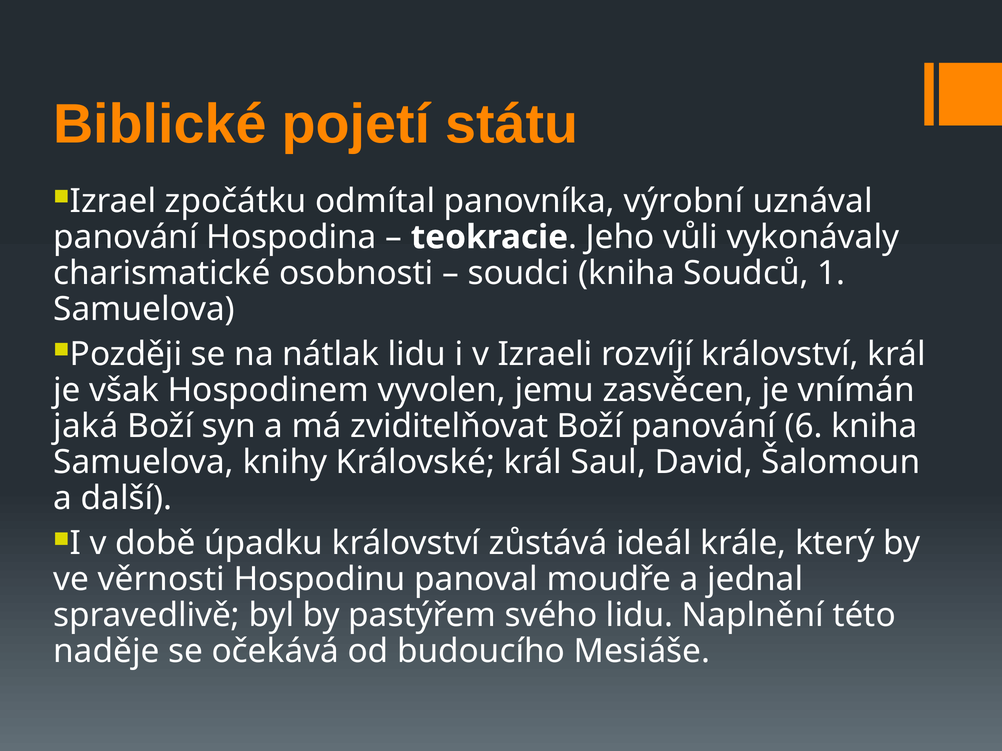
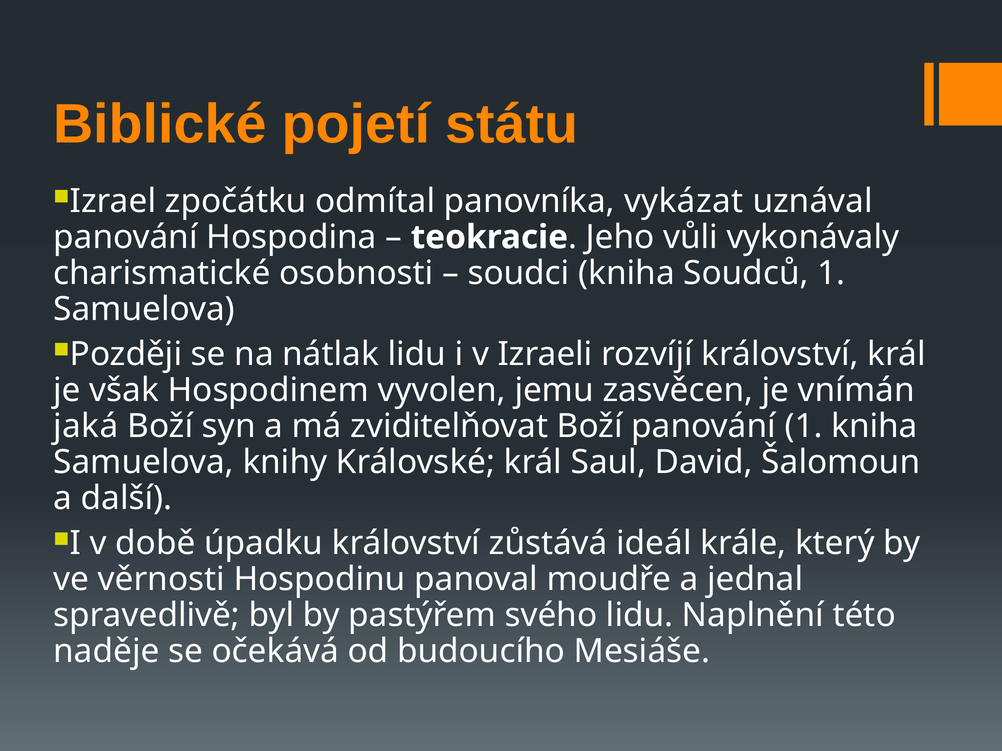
výrobní: výrobní -> vykázat
panování 6: 6 -> 1
